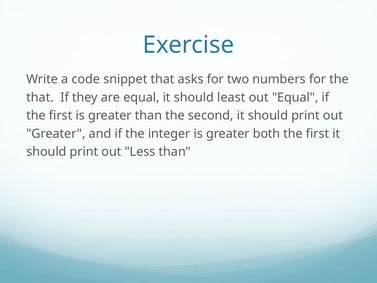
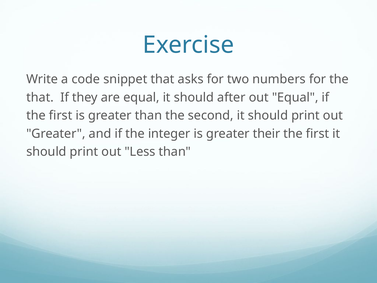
least: least -> after
both: both -> their
